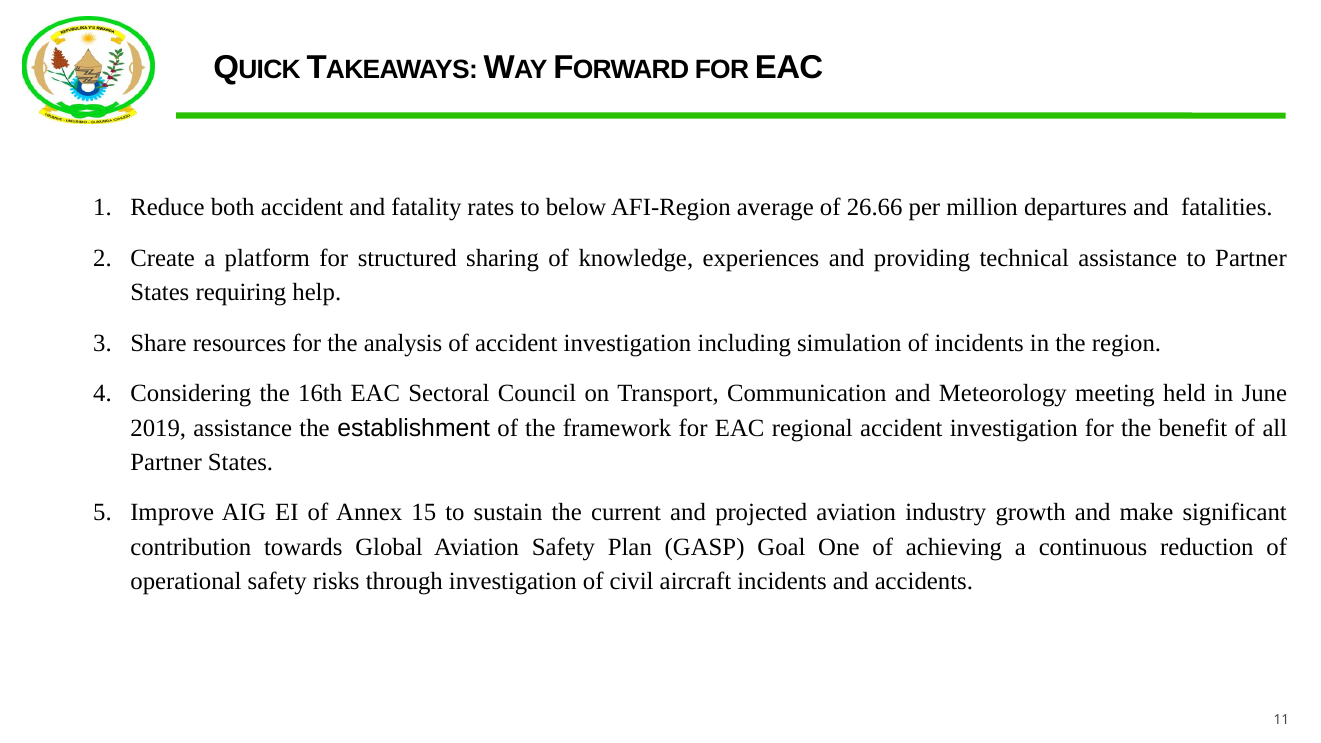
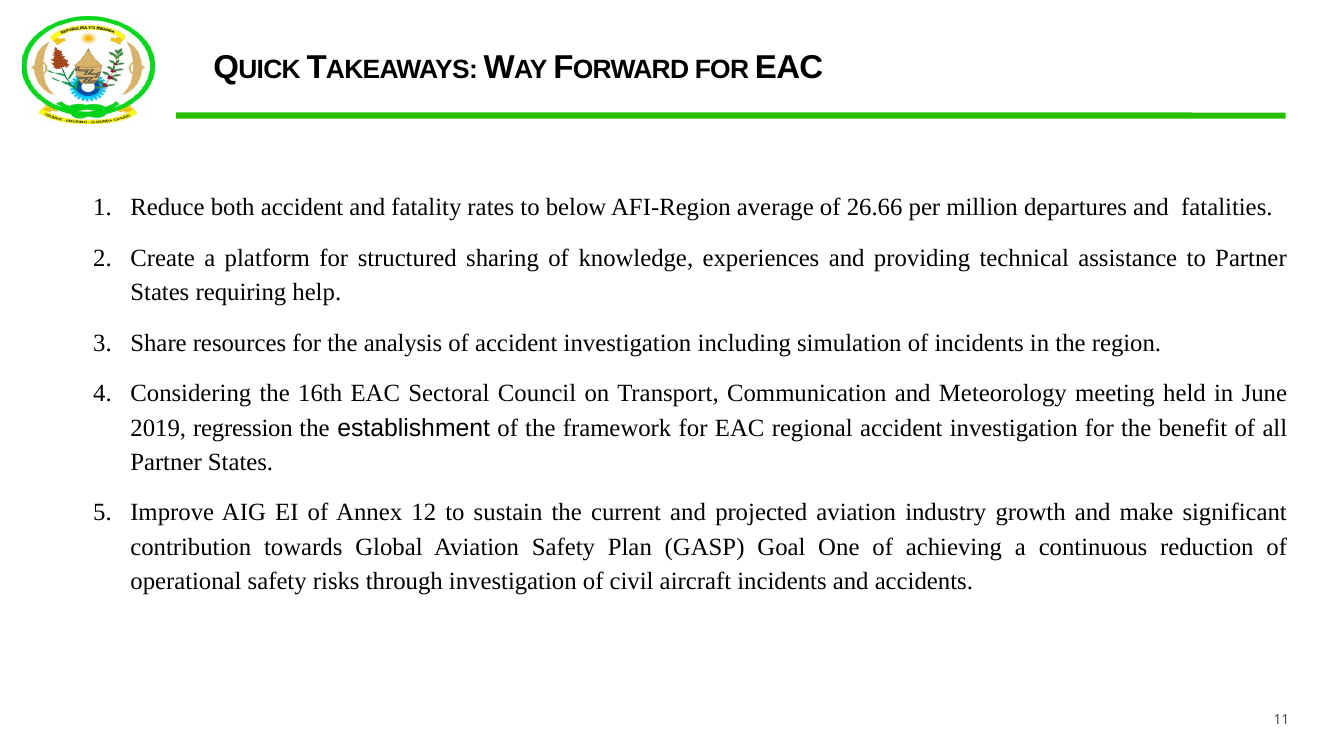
2019 assistance: assistance -> regression
15: 15 -> 12
